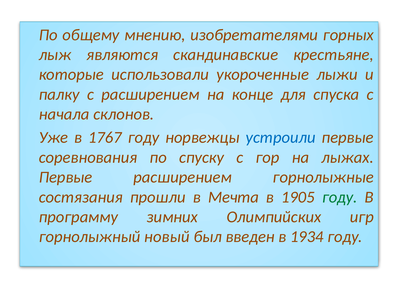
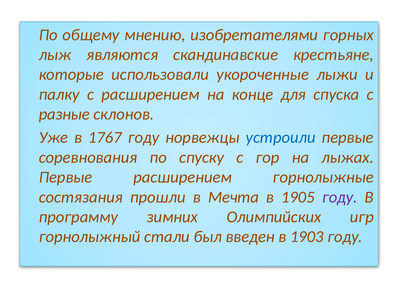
начала: начала -> разные
году at (340, 197) colour: green -> purple
новый: новый -> стали
1934: 1934 -> 1903
